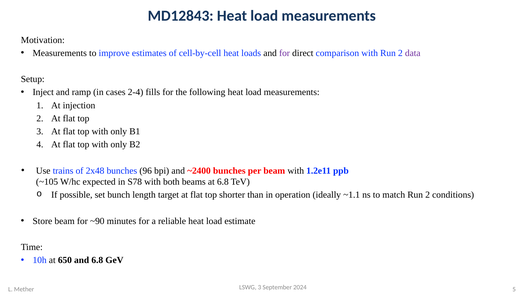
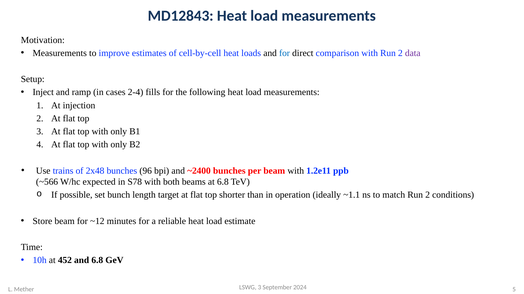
for at (285, 53) colour: purple -> blue
~105: ~105 -> ~566
~90: ~90 -> ~12
650: 650 -> 452
